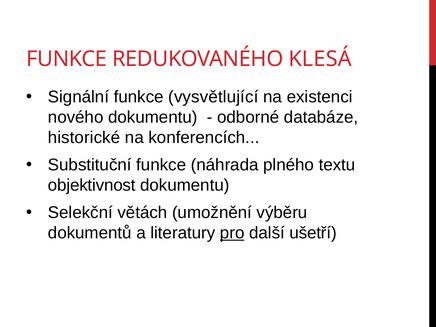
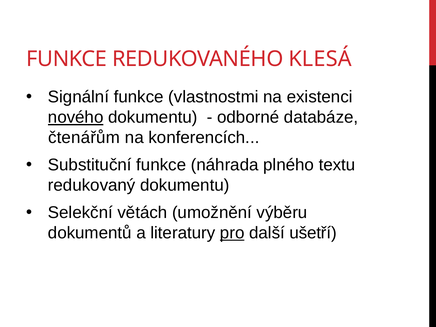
vysvětlující: vysvětlující -> vlastnostmi
nového underline: none -> present
historické: historické -> čtenářům
objektivnost: objektivnost -> redukovaný
